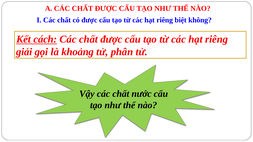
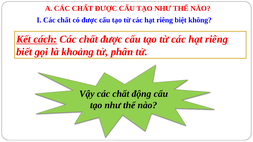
giải: giải -> biết
nước: nước -> động
